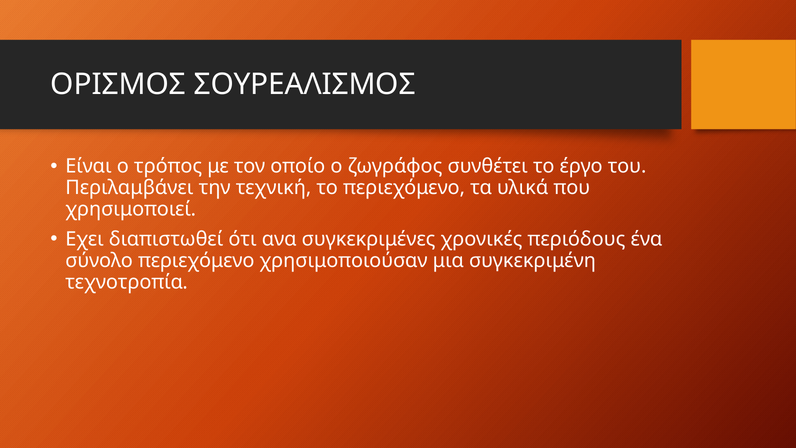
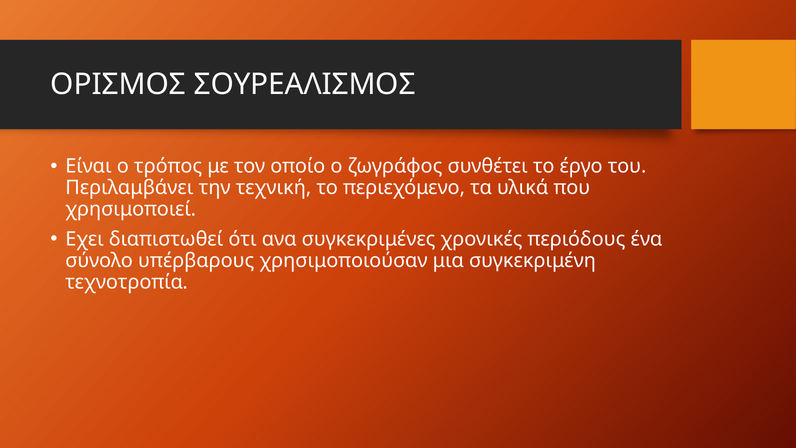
σύνολο περιεχόμενο: περιεχόμενο -> υπέρβαρους
